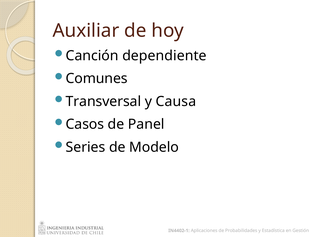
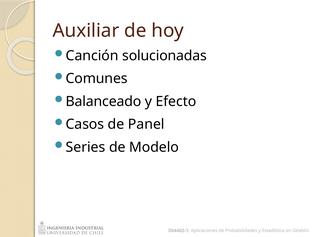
dependiente: dependiente -> solucionadas
Transversal: Transversal -> Balanceado
Causa: Causa -> Efecto
